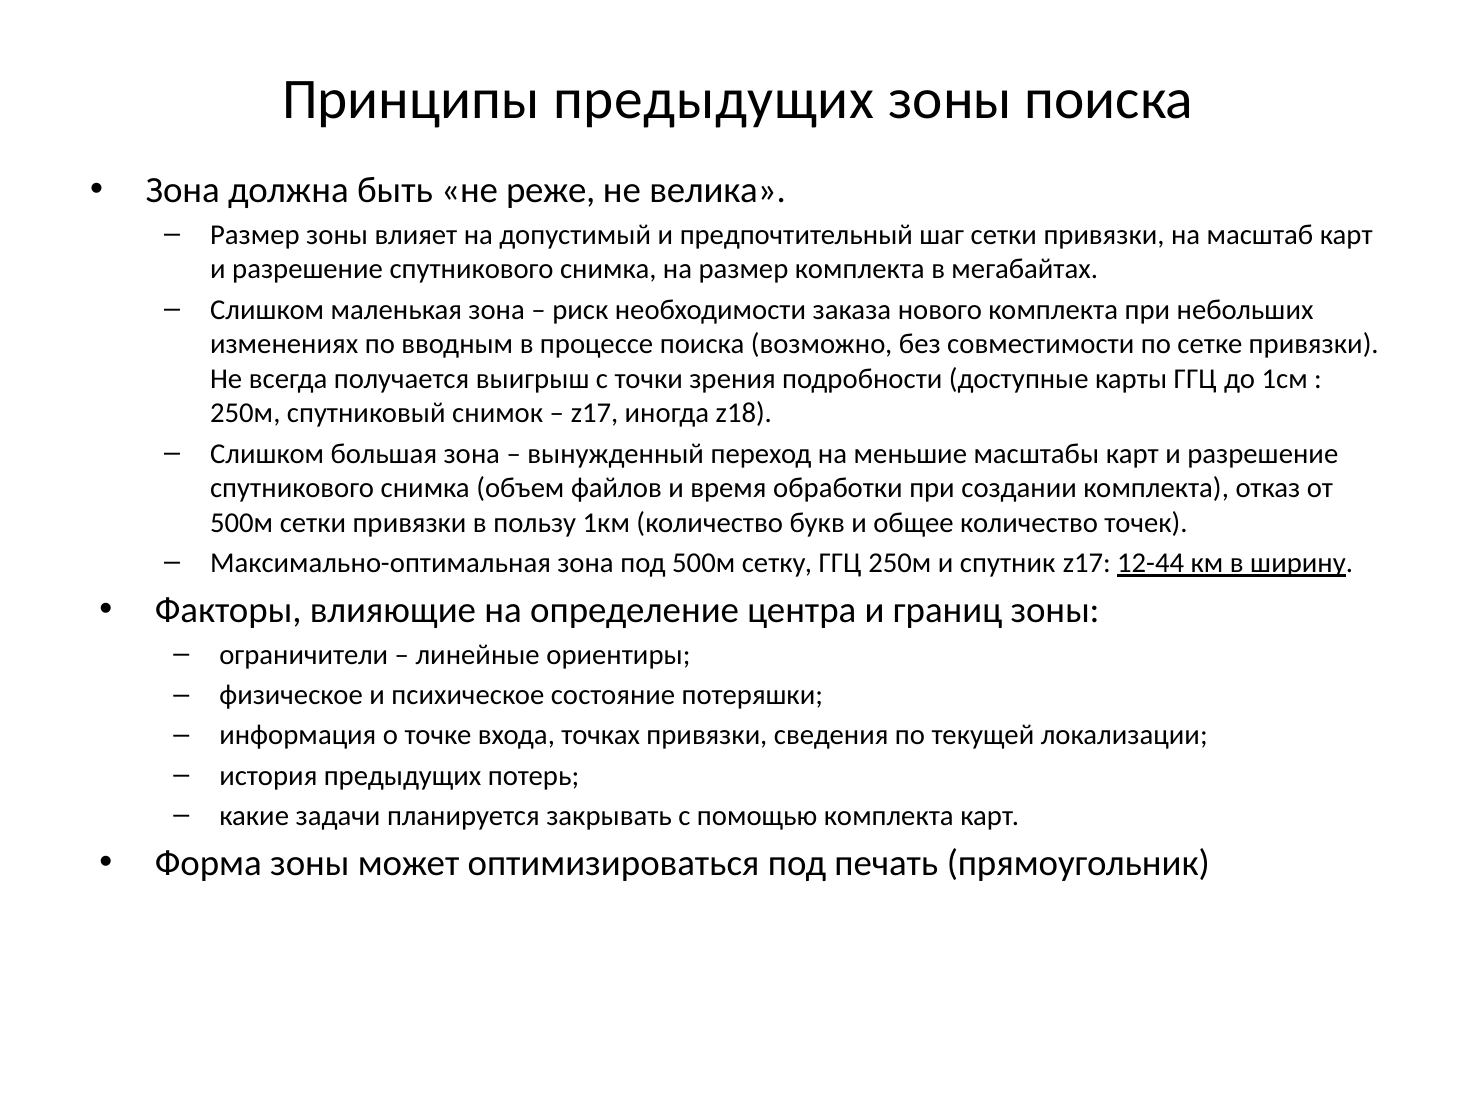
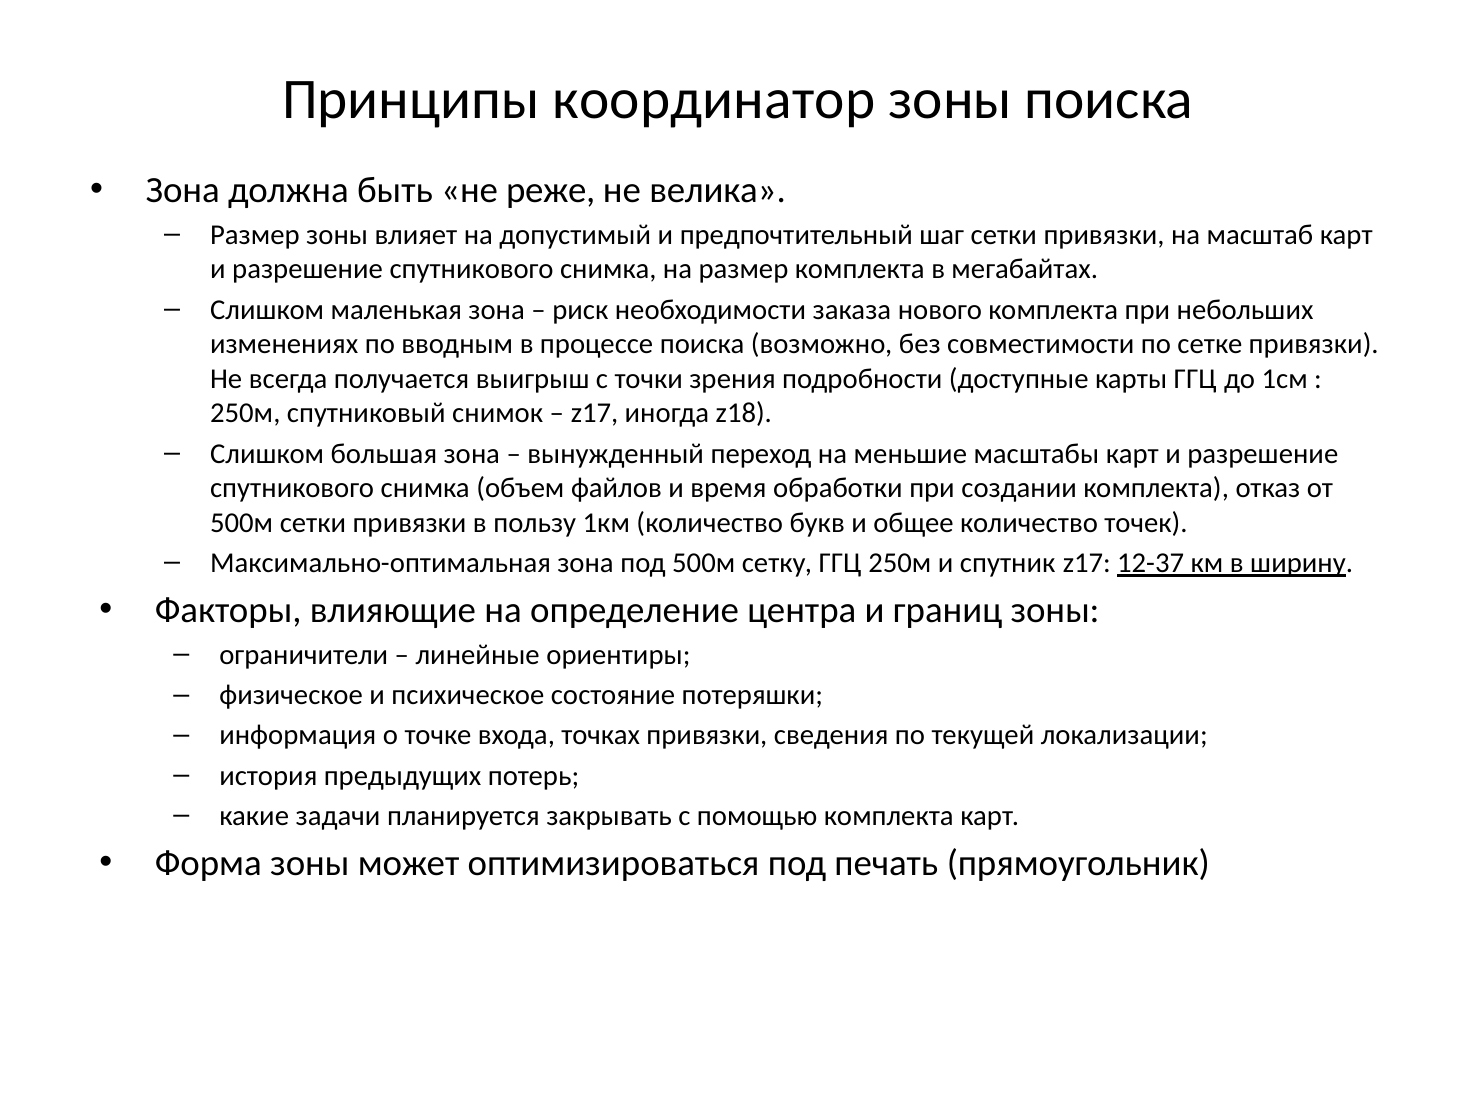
Принципы предыдущих: предыдущих -> координатор
12-44: 12-44 -> 12-37
